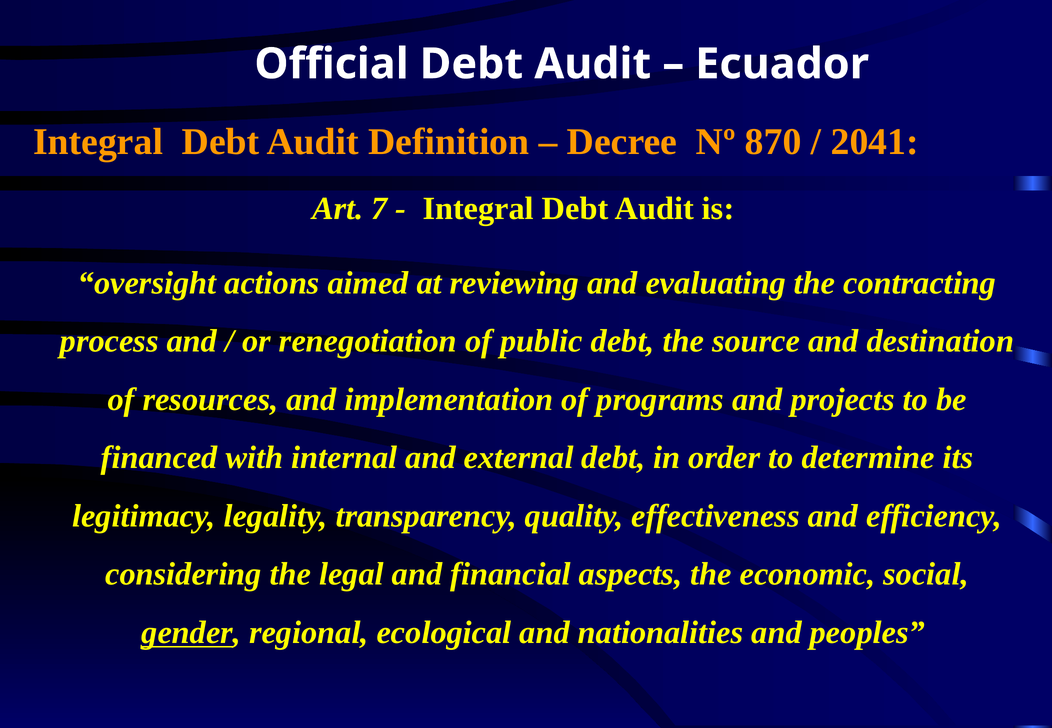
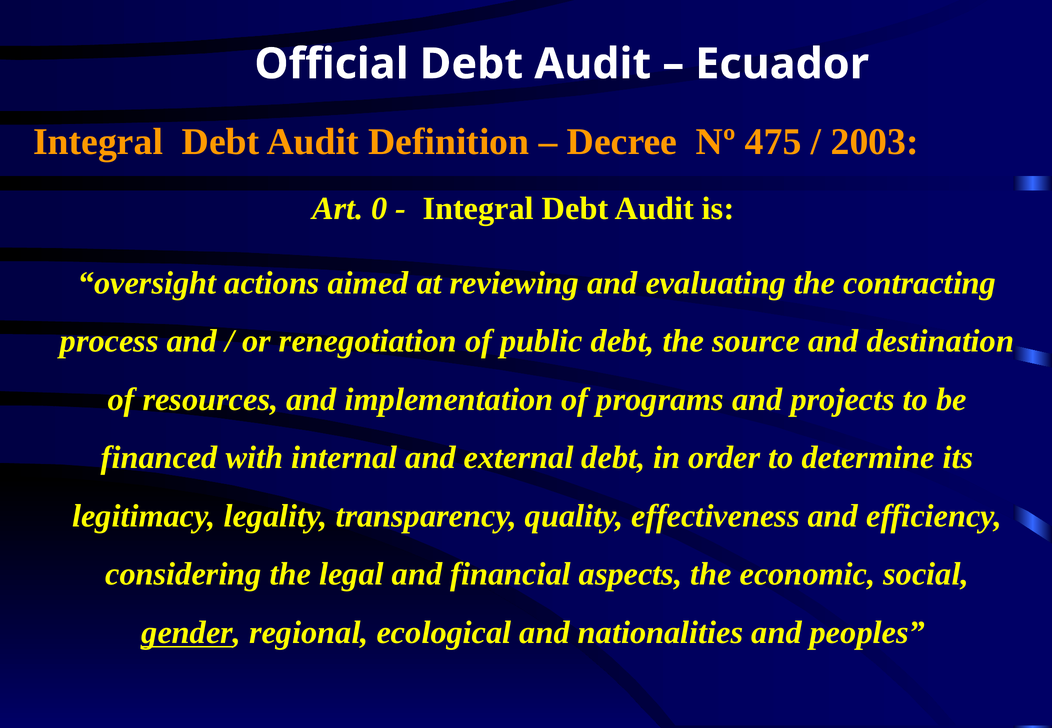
870: 870 -> 475
2041: 2041 -> 2003
7: 7 -> 0
